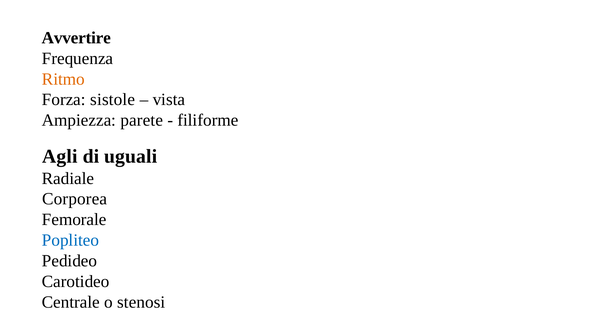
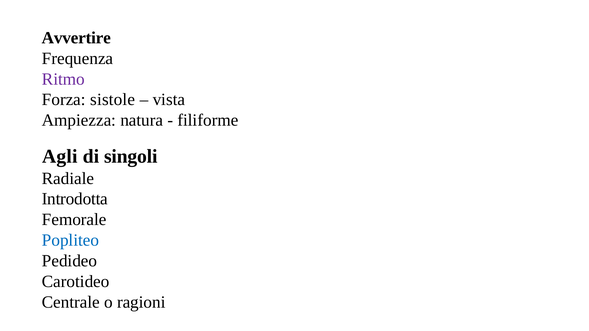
Ritmo colour: orange -> purple
parete: parete -> natura
uguali: uguali -> singoli
Corporea: Corporea -> Introdotta
stenosi: stenosi -> ragioni
